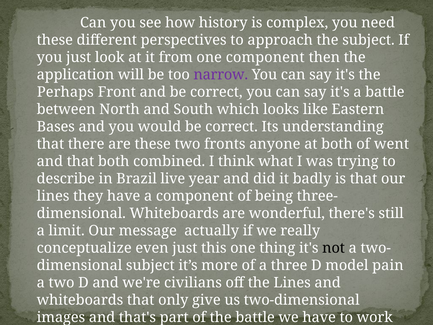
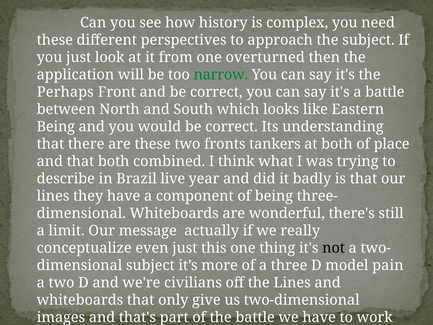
one component: component -> overturned
narrow colour: purple -> green
Bases at (56, 127): Bases -> Being
anyone: anyone -> tankers
went: went -> place
